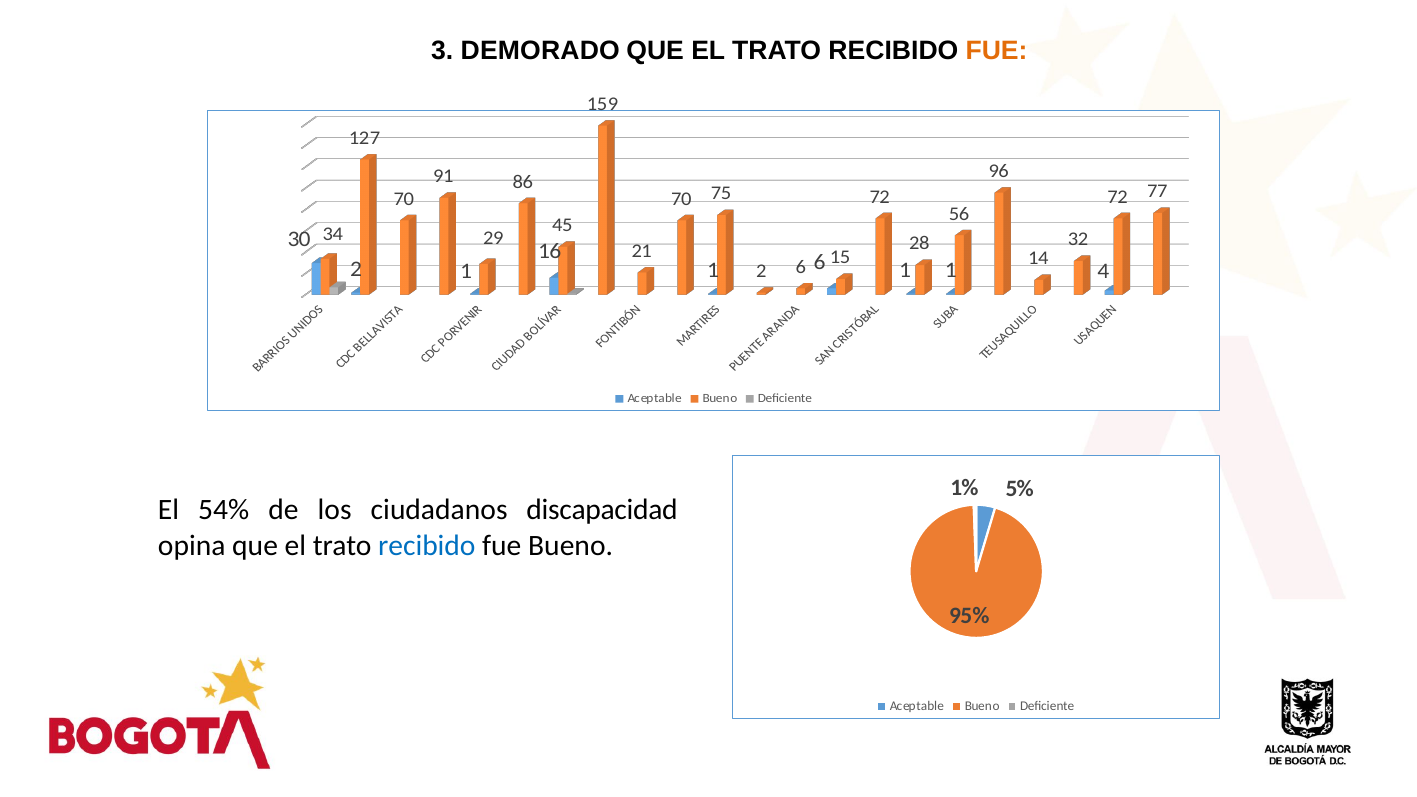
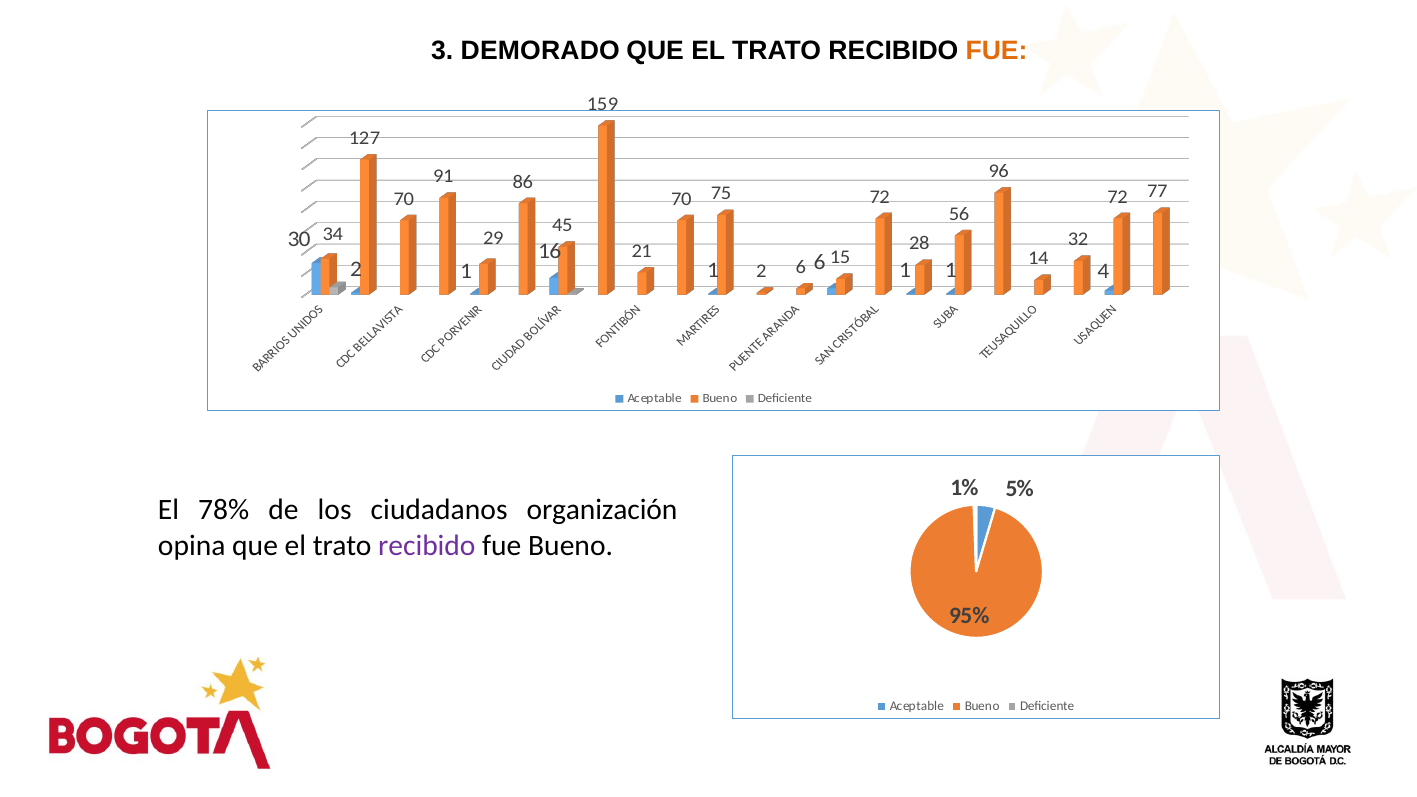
54%: 54% -> 78%
discapacidad: discapacidad -> organización
recibido at (427, 545) colour: blue -> purple
